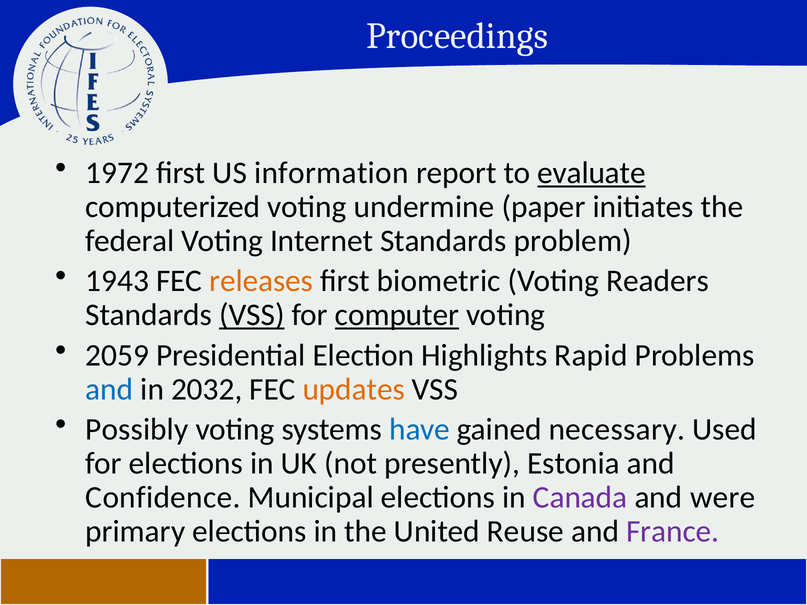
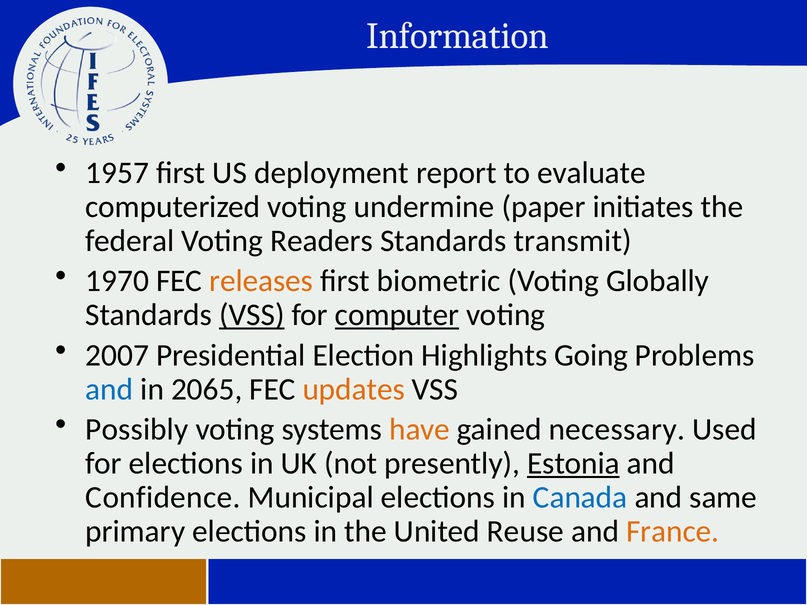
Proceedings: Proceedings -> Information
1972: 1972 -> 1957
information: information -> deployment
evaluate underline: present -> none
Internet: Internet -> Readers
problem: problem -> transmit
1943: 1943 -> 1970
Readers: Readers -> Globally
2059: 2059 -> 2007
Rapid: Rapid -> Going
2032: 2032 -> 2065
have colour: blue -> orange
Estonia underline: none -> present
Canada colour: purple -> blue
were: were -> same
France colour: purple -> orange
